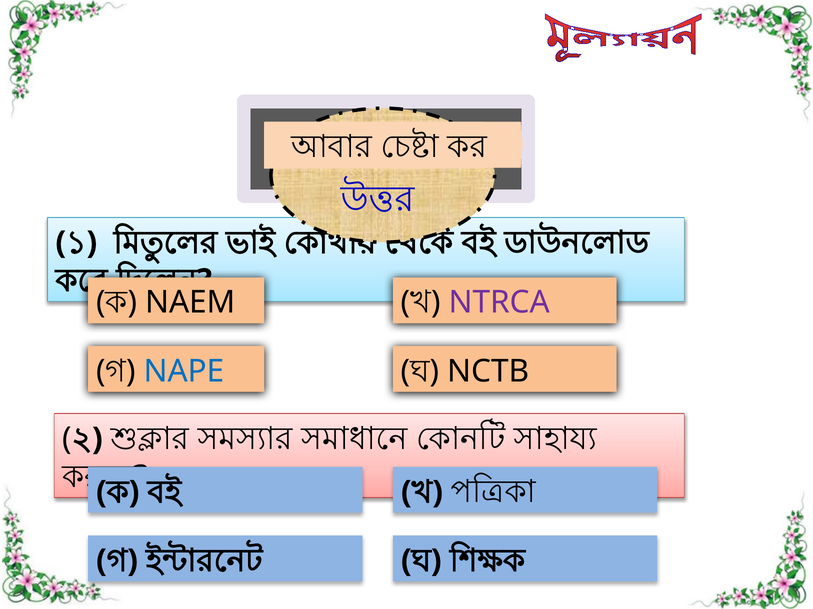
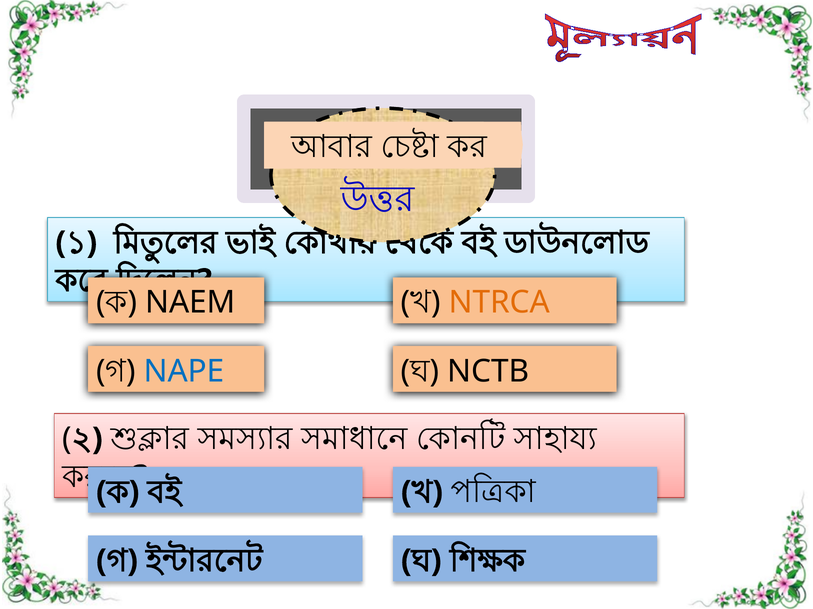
NTRCA colour: purple -> orange
